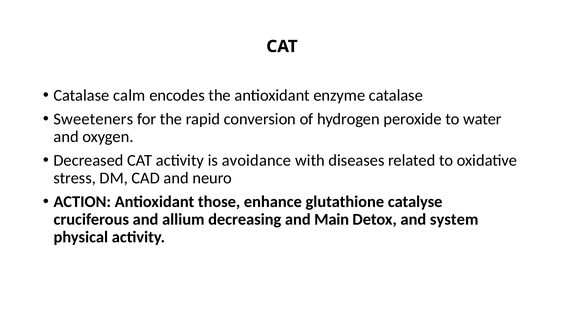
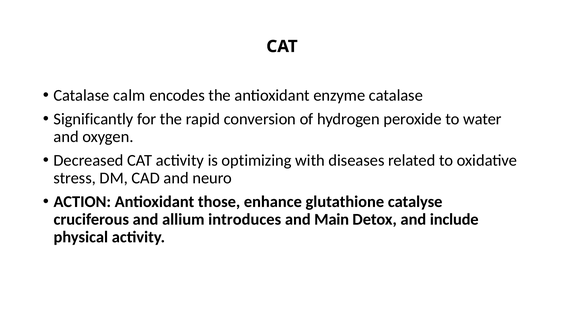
Sweeteners: Sweeteners -> Significantly
avoidance: avoidance -> optimizing
decreasing: decreasing -> introduces
system: system -> include
